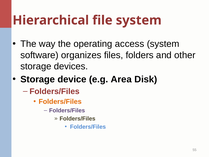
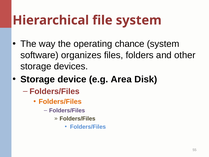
access: access -> chance
